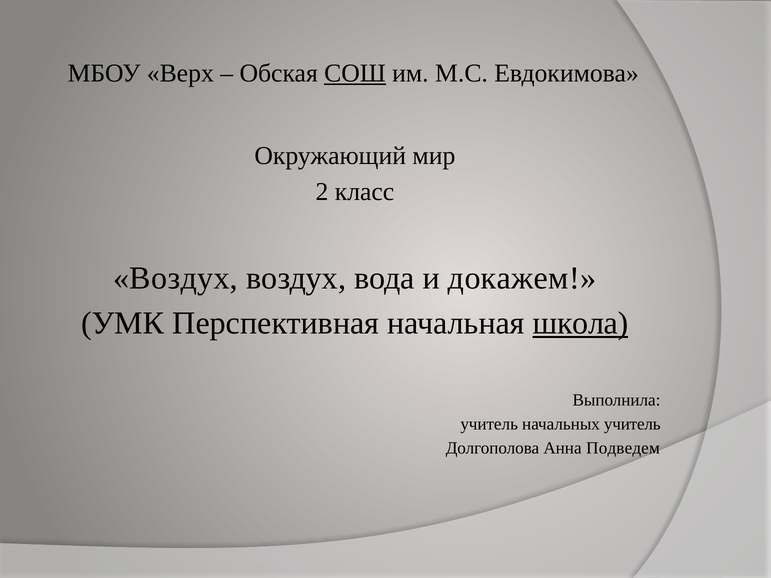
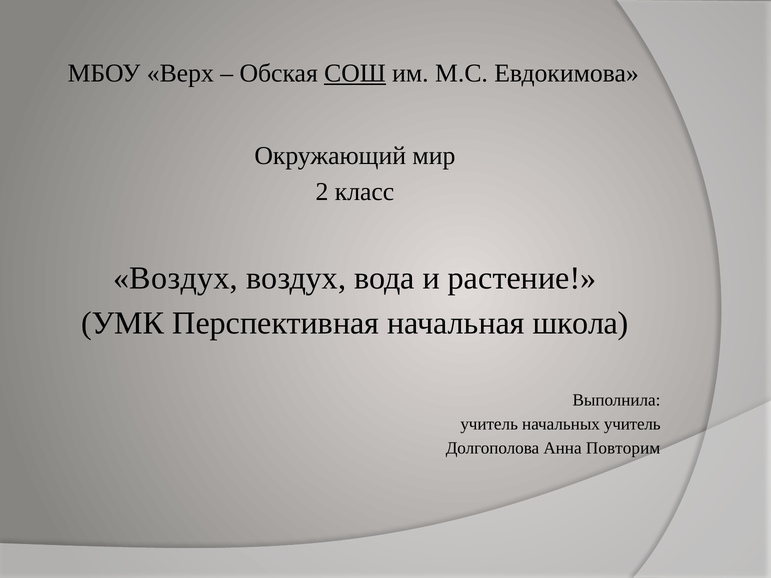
докажем: докажем -> растение
школа underline: present -> none
Подведем: Подведем -> Повторим
